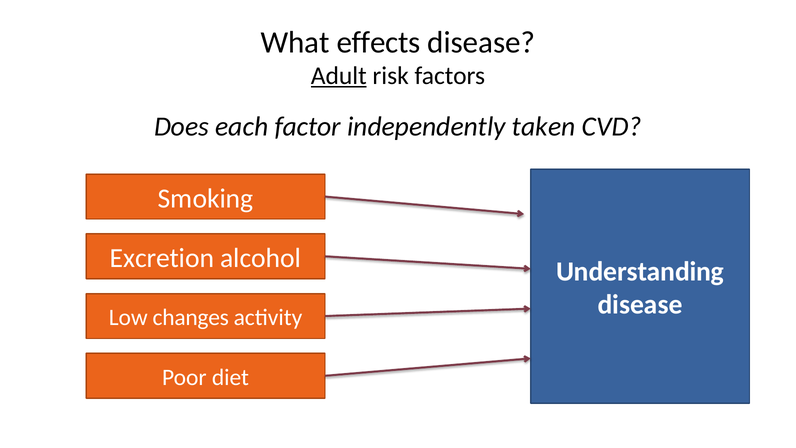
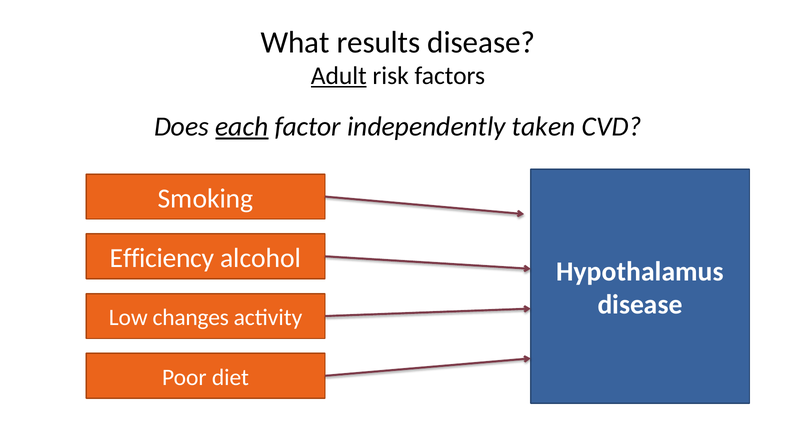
effects: effects -> results
each underline: none -> present
Excretion: Excretion -> Efficiency
Understanding: Understanding -> Hypothalamus
